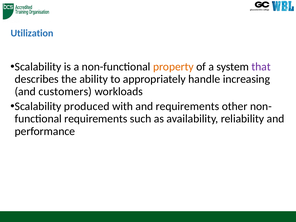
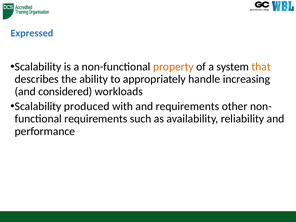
Utilization: Utilization -> Expressed
that colour: purple -> orange
customers: customers -> considered
